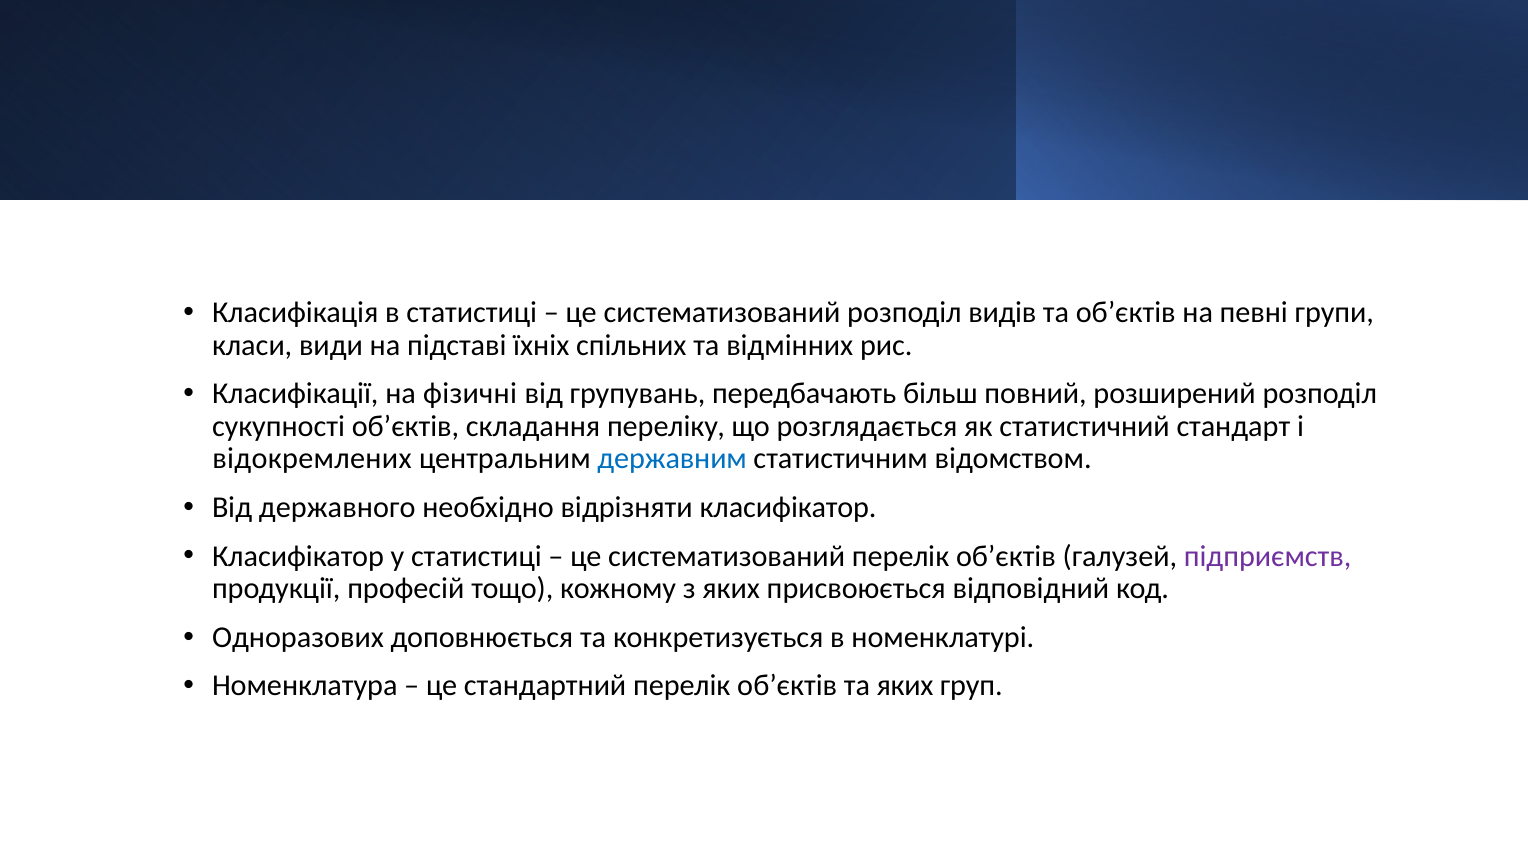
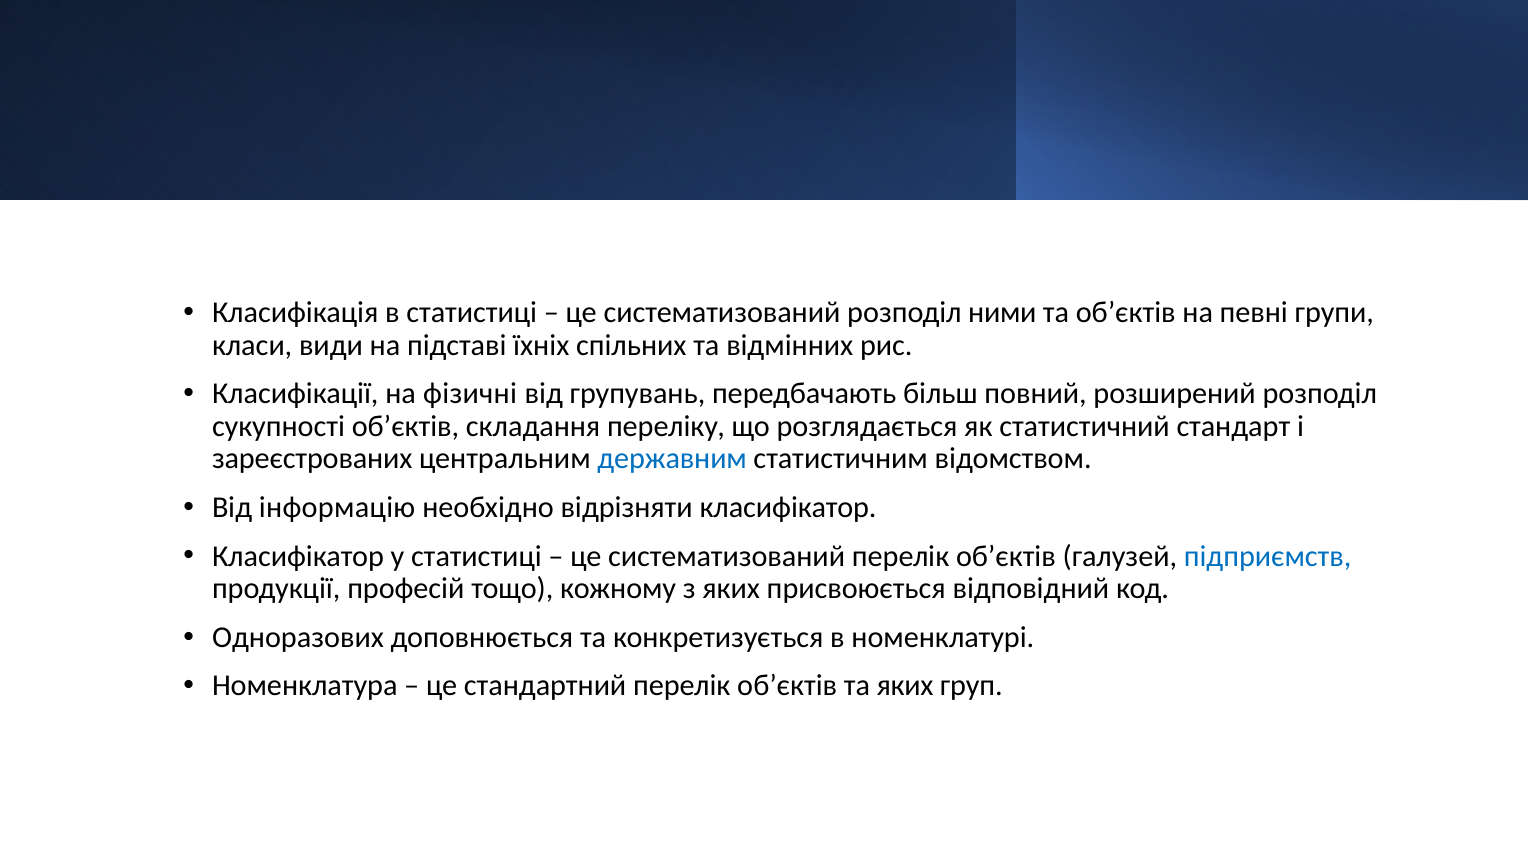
видів: видів -> ними
відокремлених: відокремлених -> зареєстрованих
державного: державного -> інформацію
підприємств colour: purple -> blue
